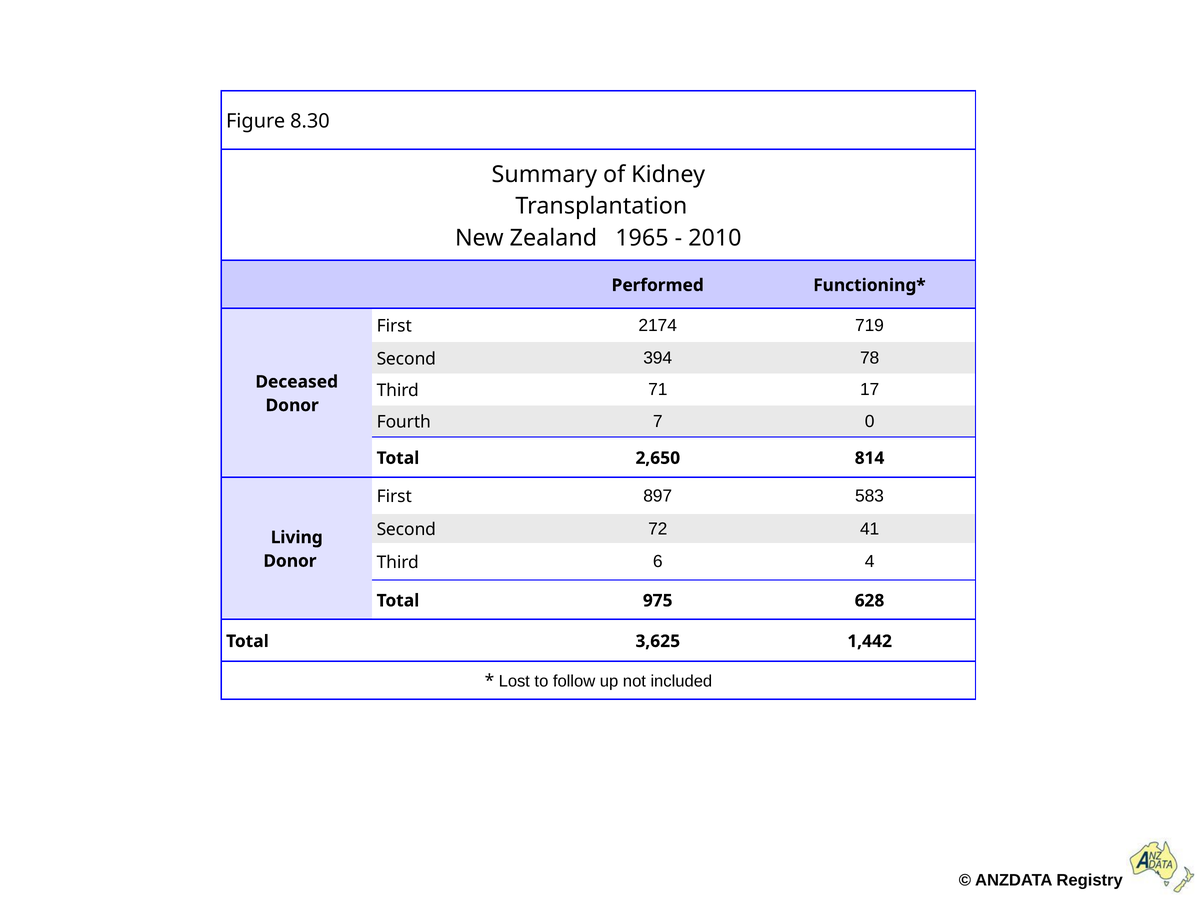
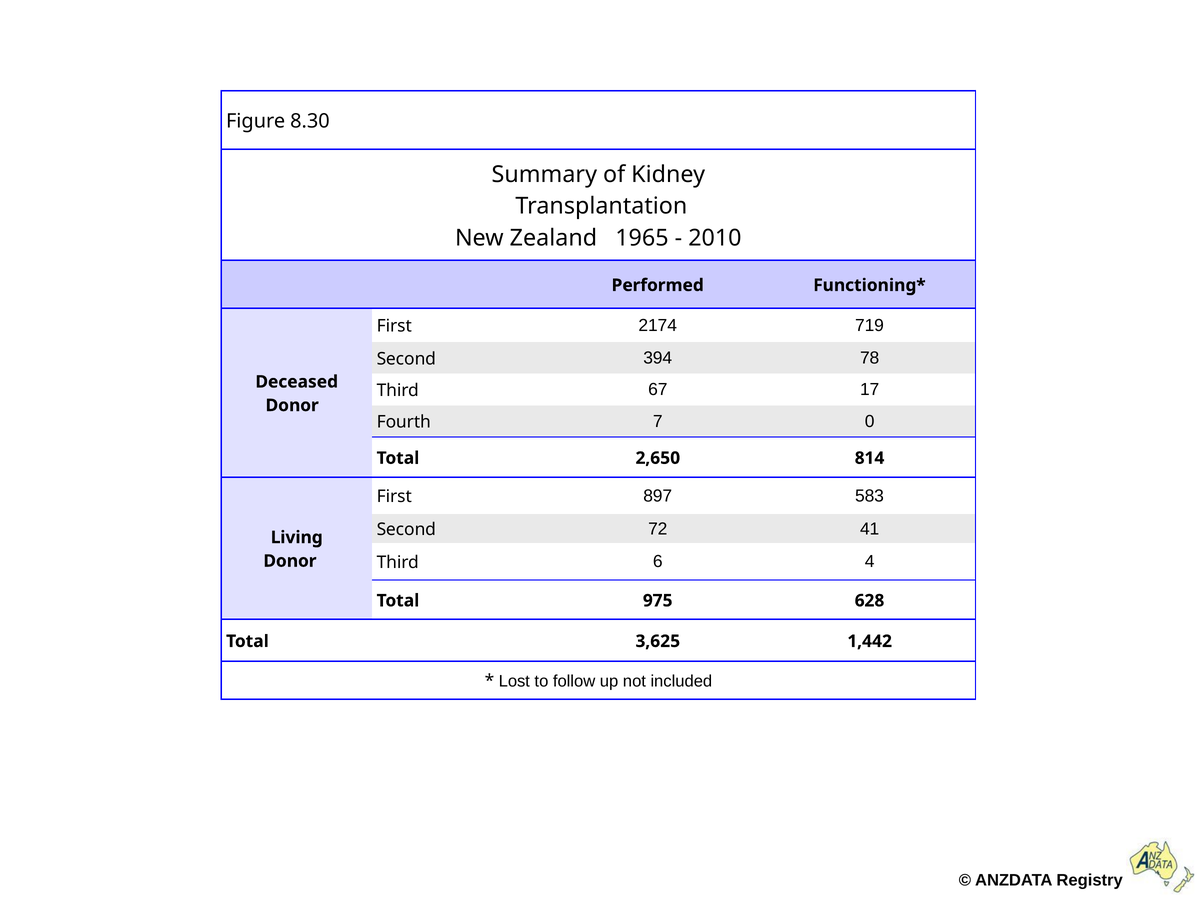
71: 71 -> 67
